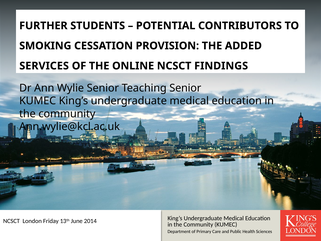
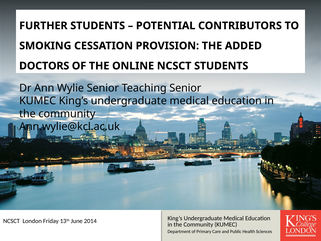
SERVICES: SERVICES -> DOCTORS
NCSCT FINDINGS: FINDINGS -> STUDENTS
